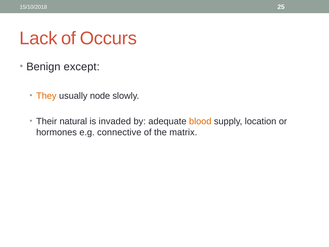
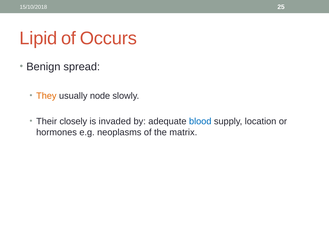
Lack: Lack -> Lipid
except: except -> spread
natural: natural -> closely
blood colour: orange -> blue
connective: connective -> neoplasms
